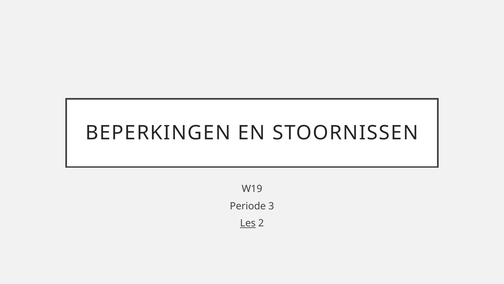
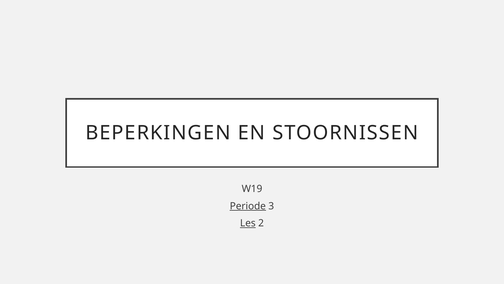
Periode underline: none -> present
